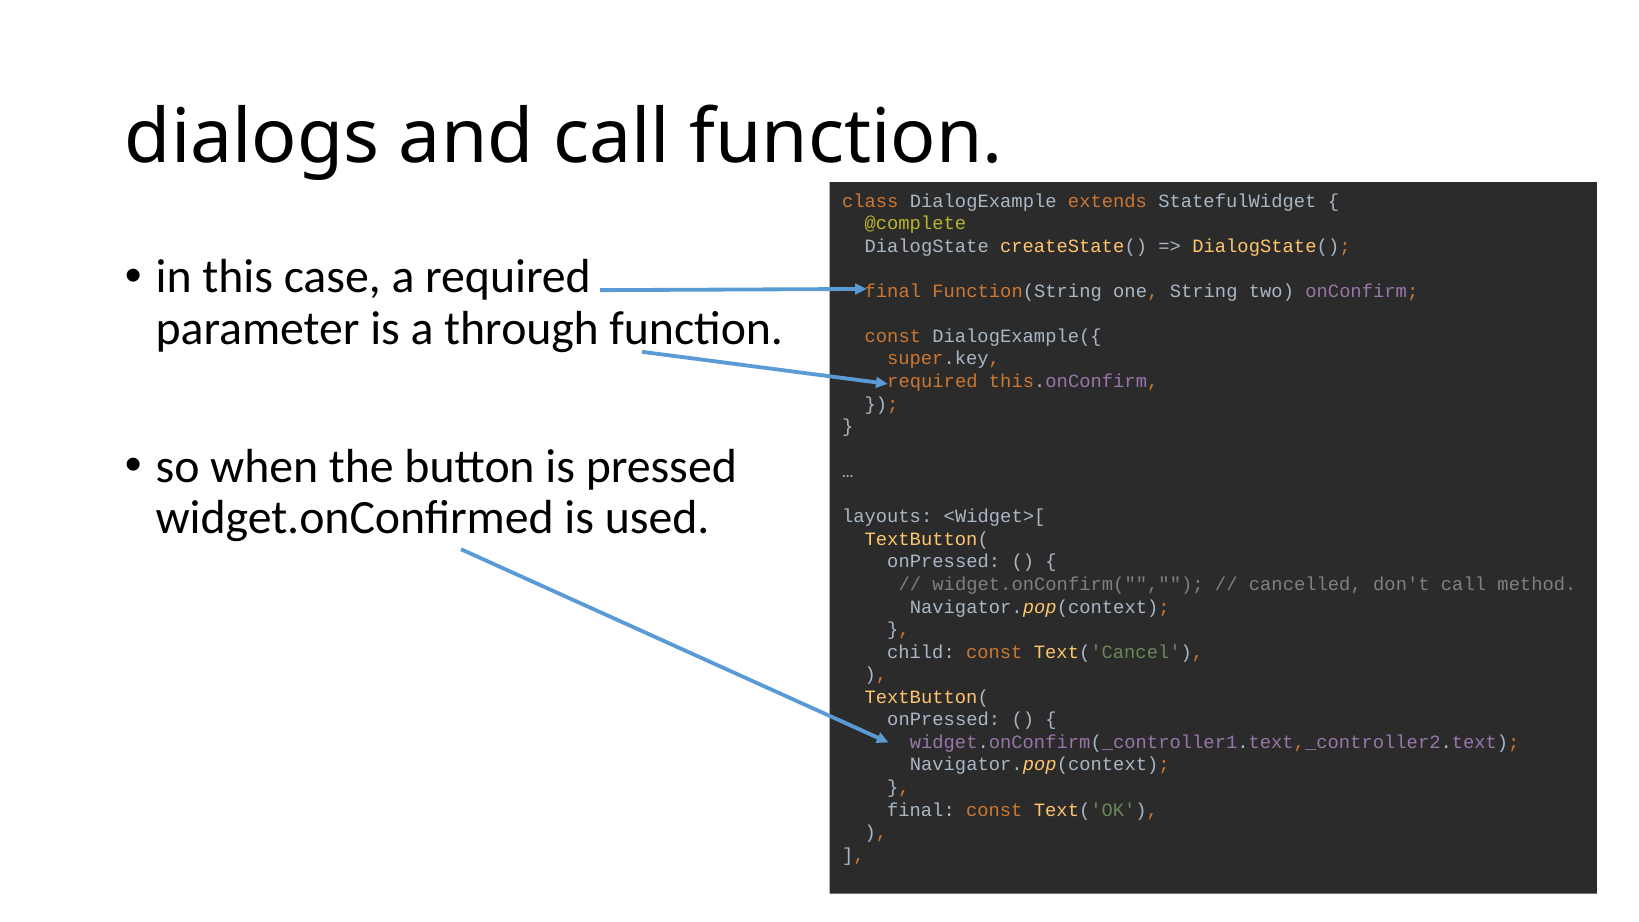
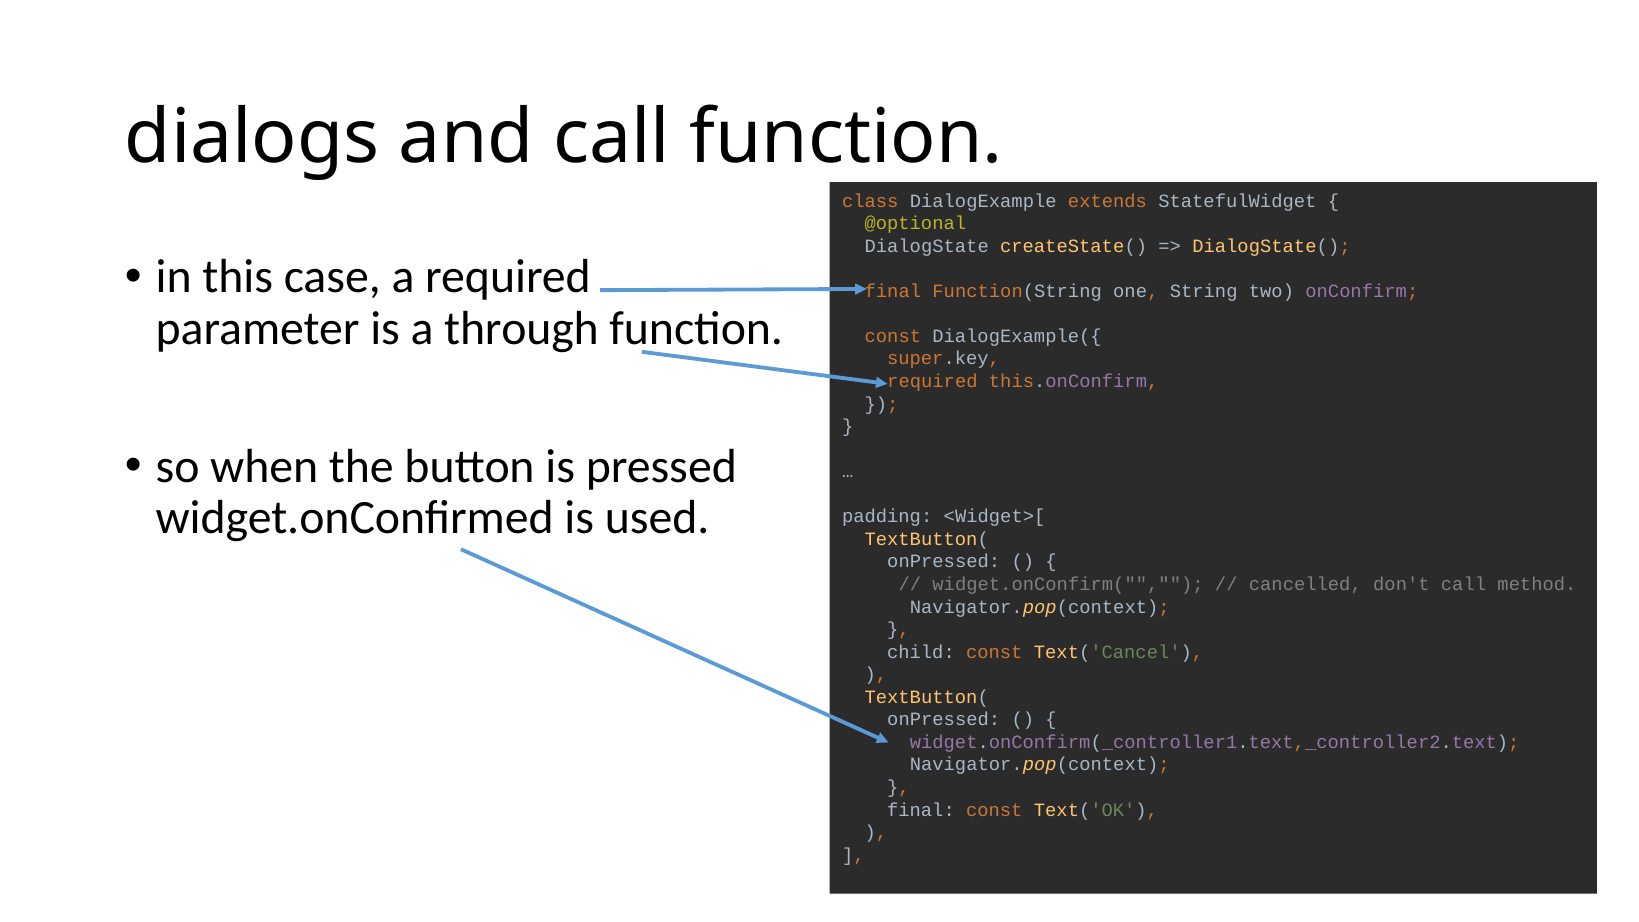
@complete: @complete -> @optional
layouts: layouts -> padding
